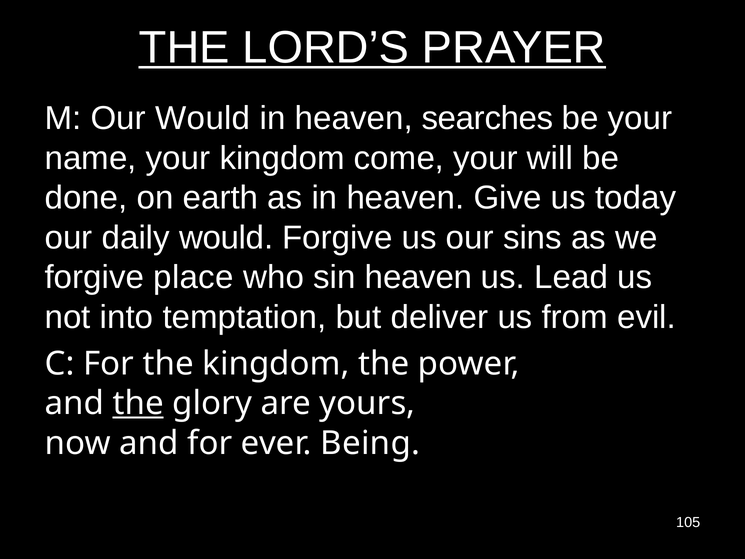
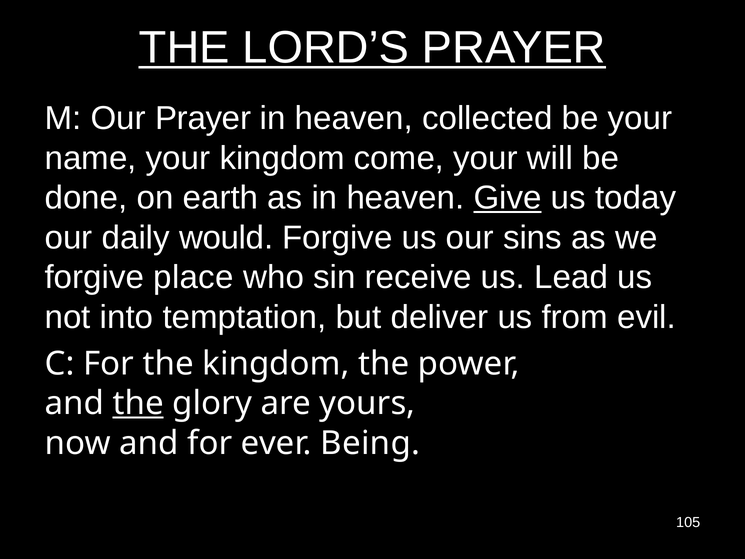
Our Would: Would -> Prayer
searches: searches -> collected
Give underline: none -> present
sin heaven: heaven -> receive
